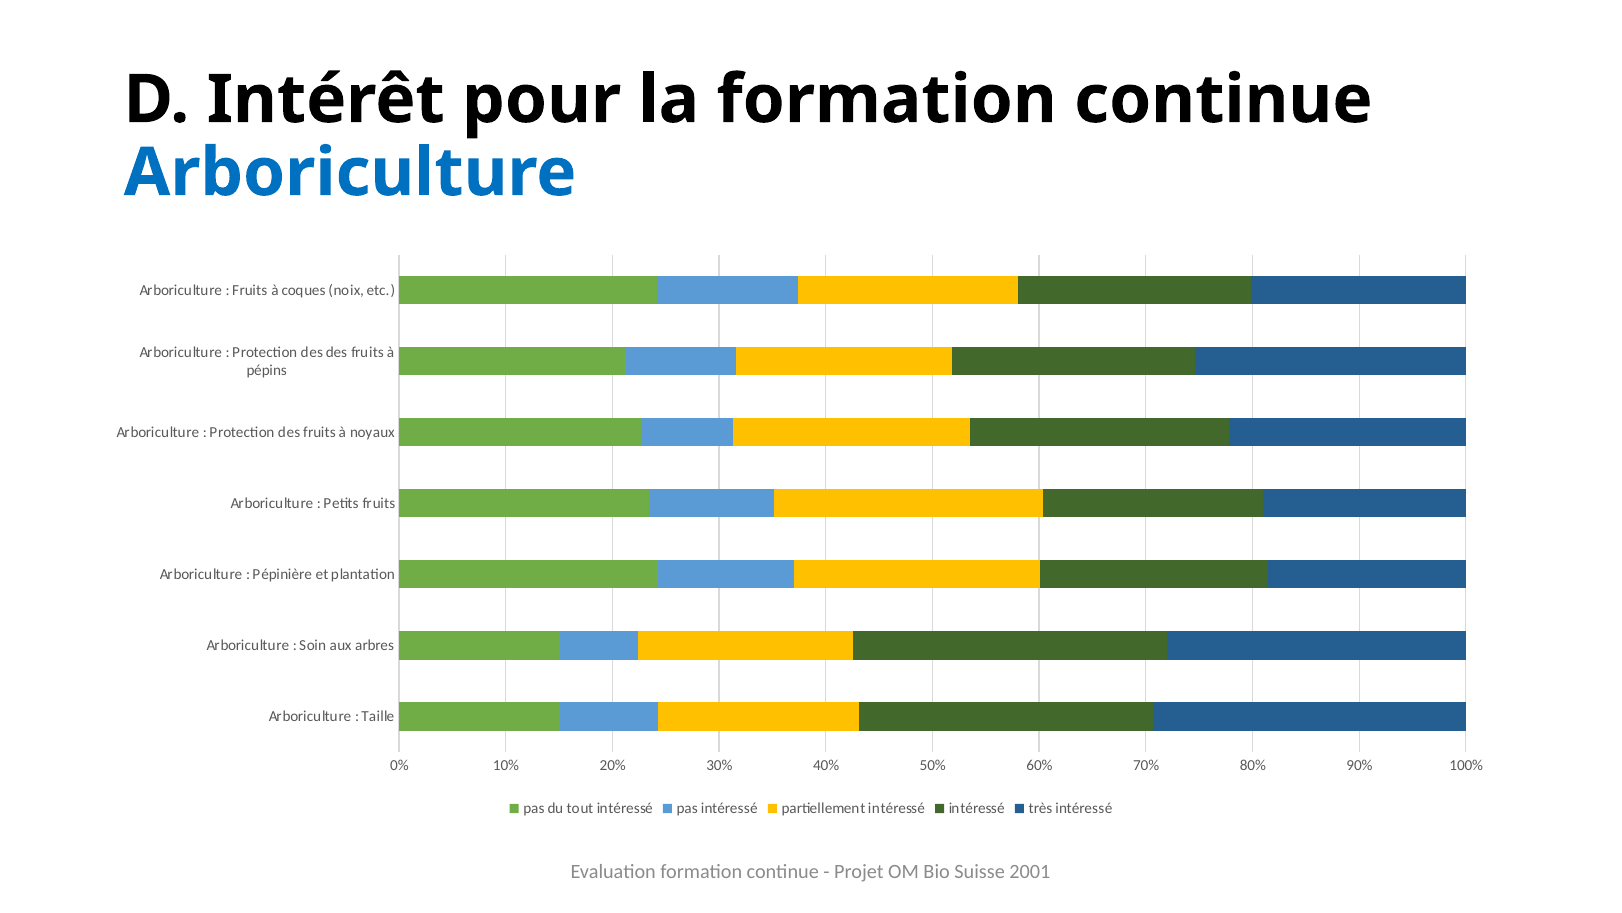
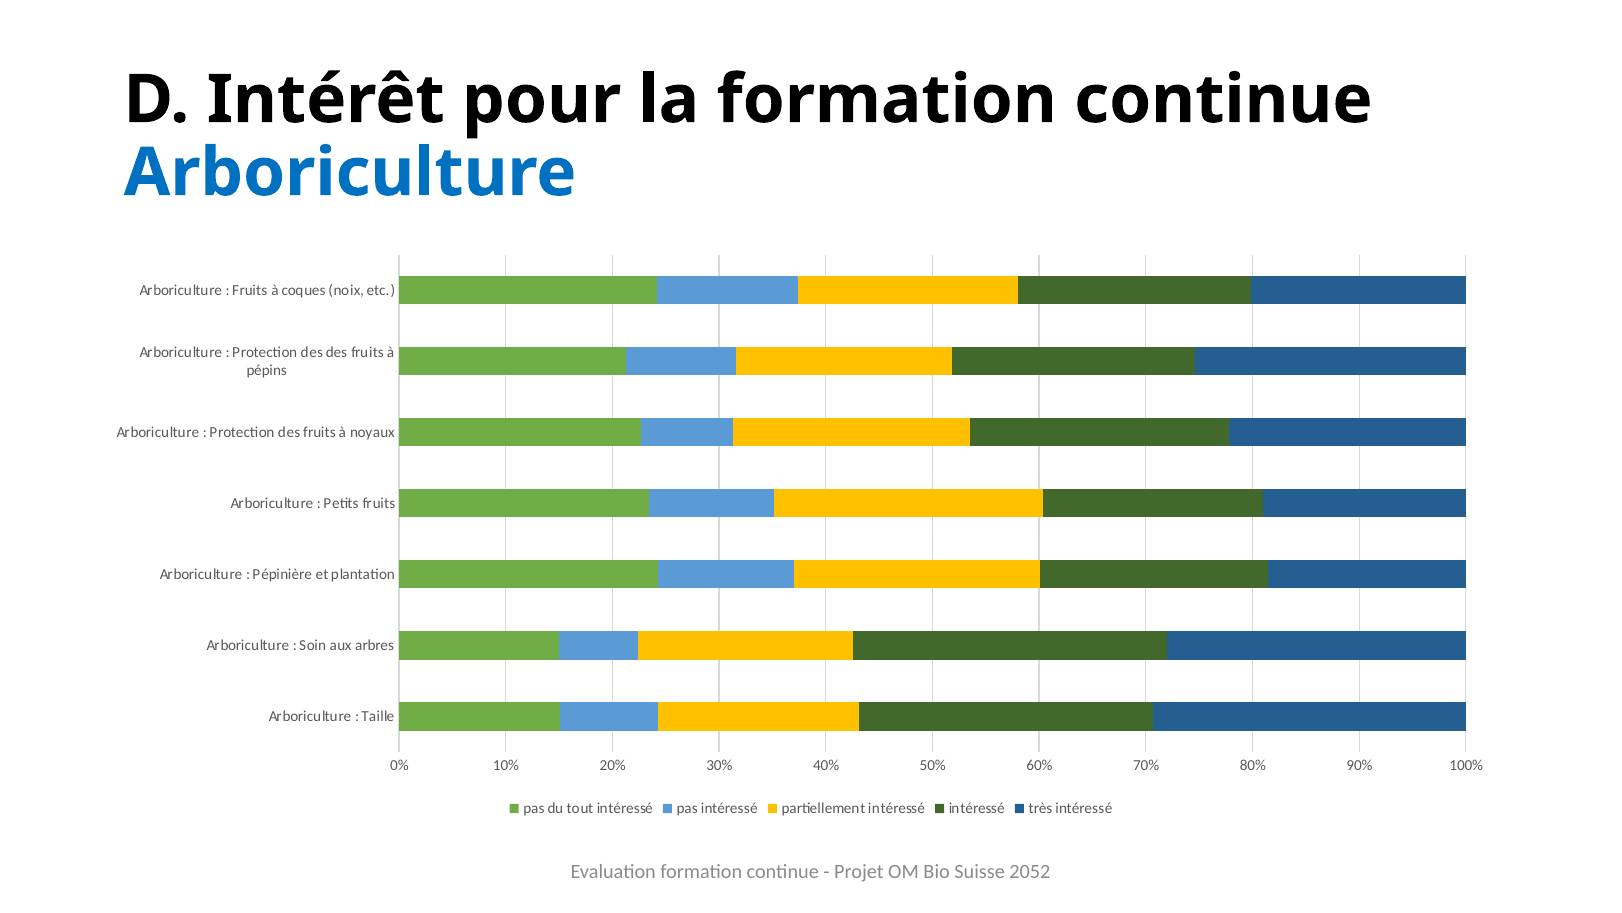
2001: 2001 -> 2052
